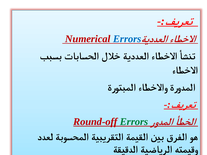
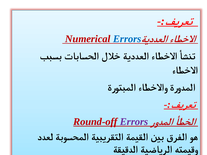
Errors at (134, 122) colour: green -> purple
